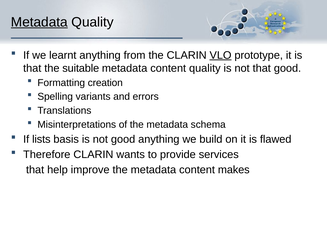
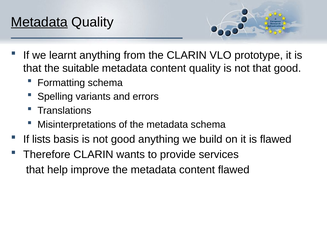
VLO underline: present -> none
Formatting creation: creation -> schema
content makes: makes -> flawed
